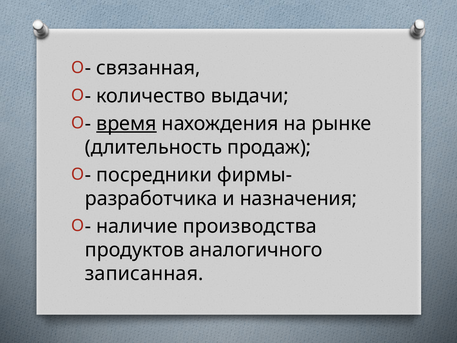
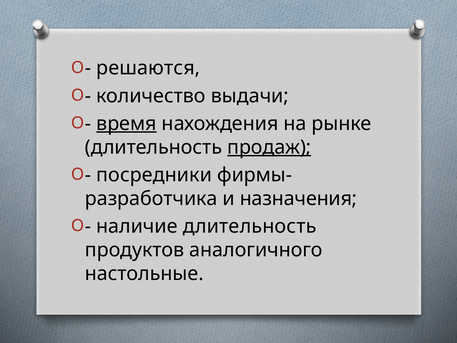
связанная: связанная -> решаются
продаж underline: none -> present
наличие производства: производства -> длительность
записанная: записанная -> настольные
